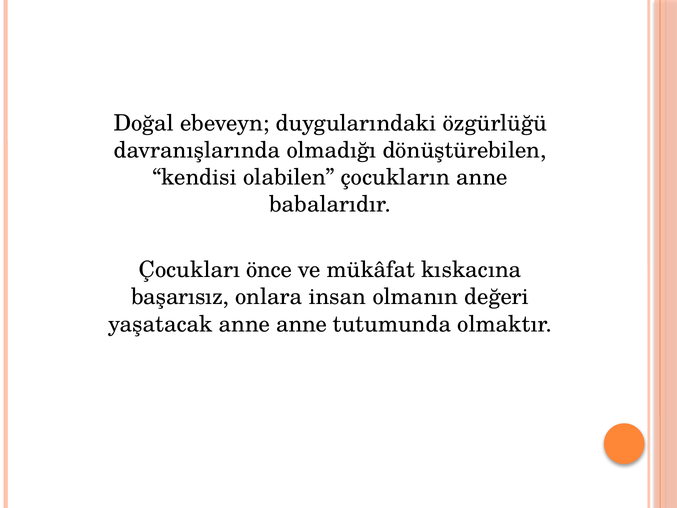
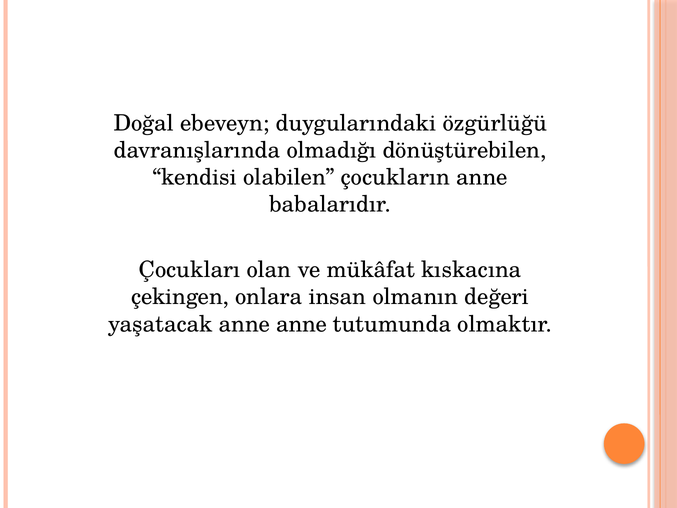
önce: önce -> olan
başarısız: başarısız -> çekingen
